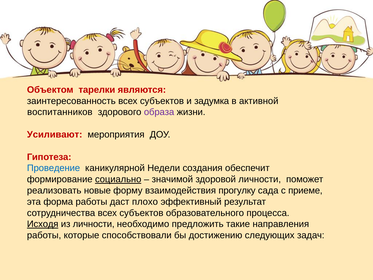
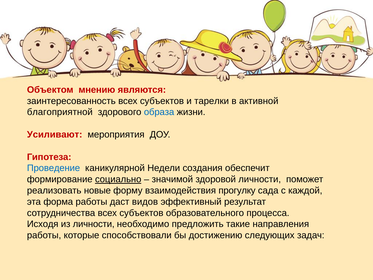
тарелки: тарелки -> мнению
задумка: задумка -> тарелки
воспитанников: воспитанников -> благоприятной
образа colour: purple -> blue
приеме: приеме -> каждой
плохо: плохо -> видов
Исходя underline: present -> none
